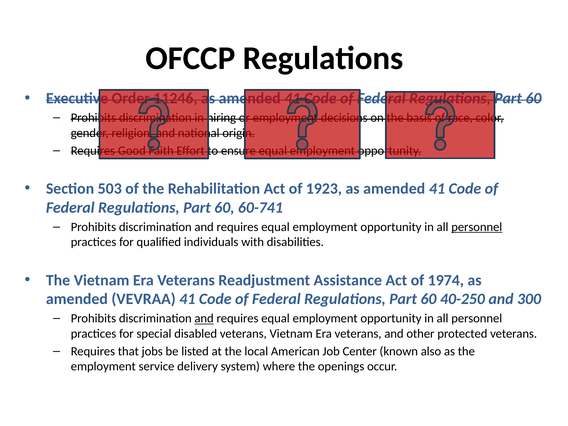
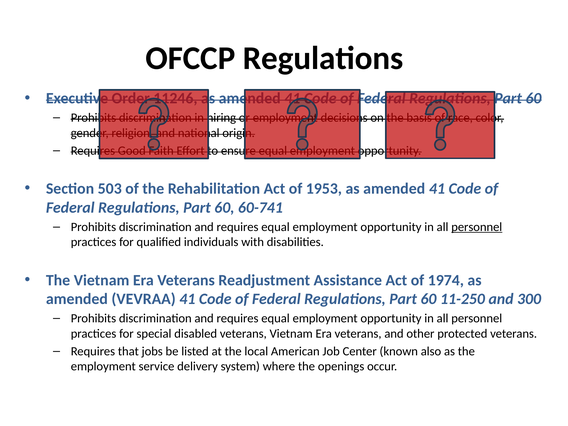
1923: 1923 -> 1953
40-250: 40-250 -> 11-250
and at (204, 318) underline: present -> none
